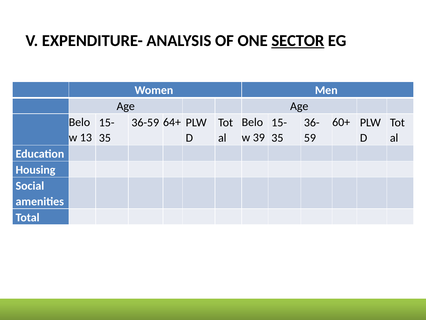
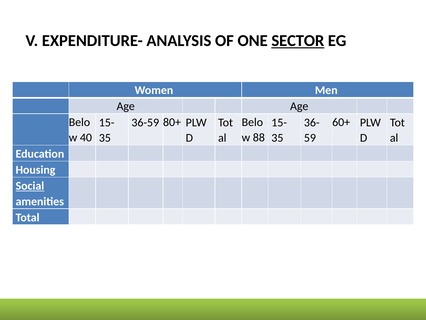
64+: 64+ -> 80+
13: 13 -> 40
39: 39 -> 88
Social underline: none -> present
